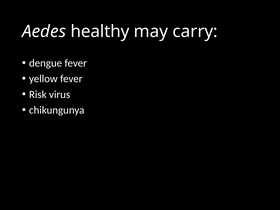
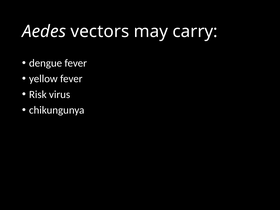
healthy: healthy -> vectors
